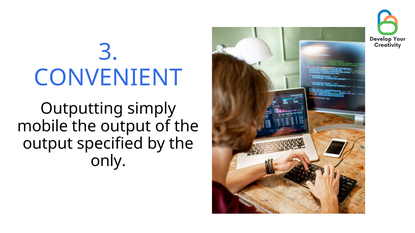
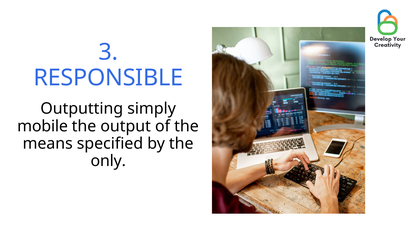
CONVENIENT: CONVENIENT -> RESPONSIBLE
output at (48, 144): output -> means
